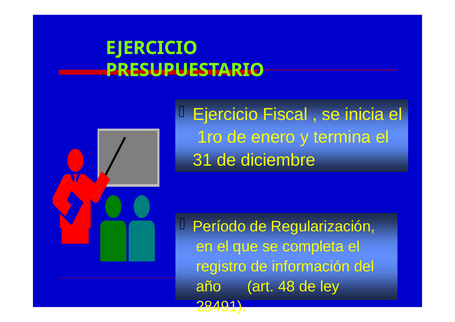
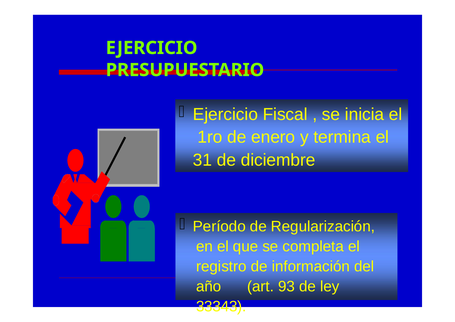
48: 48 -> 93
28491: 28491 -> 33343
